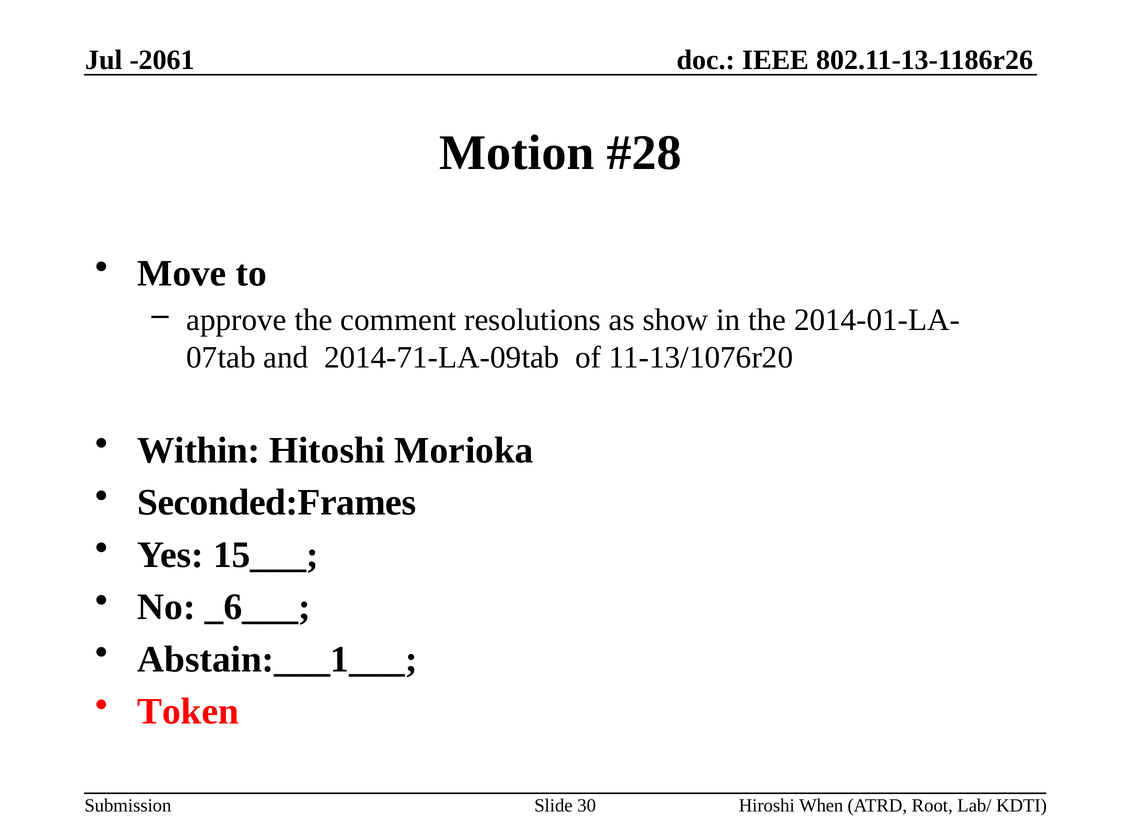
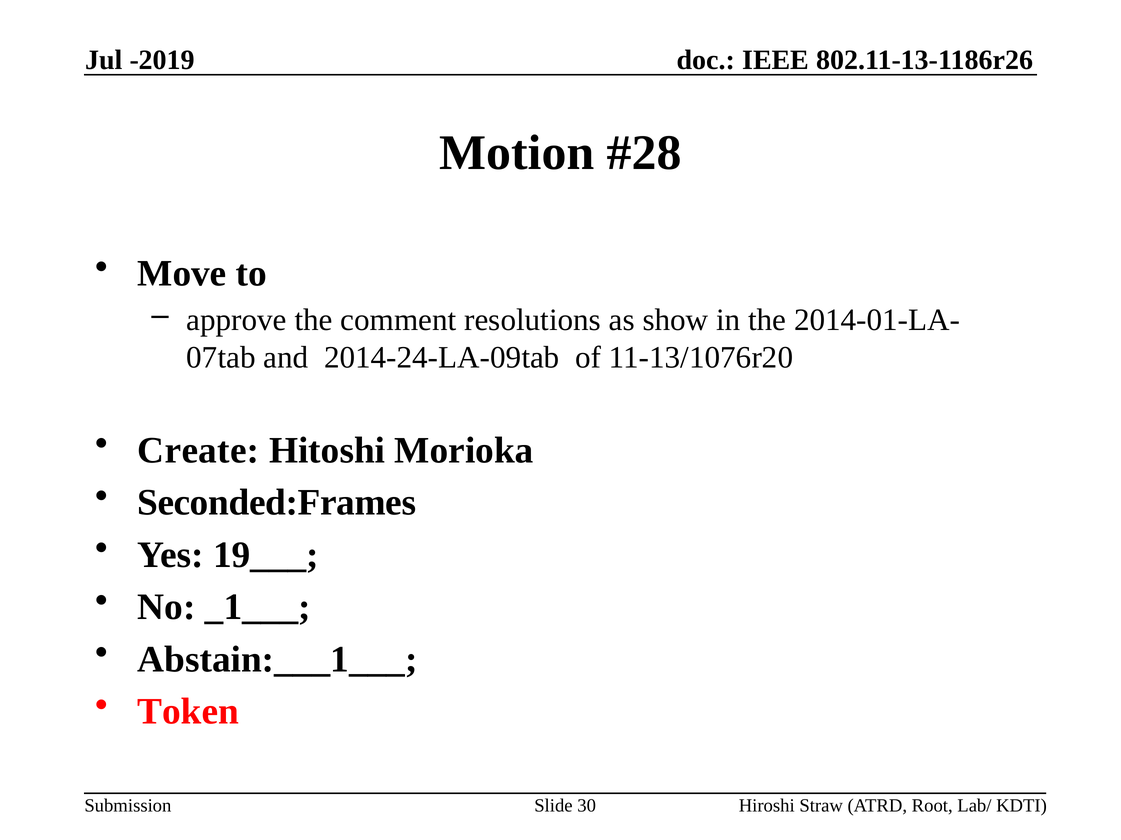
-2061: -2061 -> -2019
2014-71-LA-09tab: 2014-71-LA-09tab -> 2014-24-LA-09tab
Within: Within -> Create
15___: 15___ -> 19___
_6___: _6___ -> _1___
When: When -> Straw
